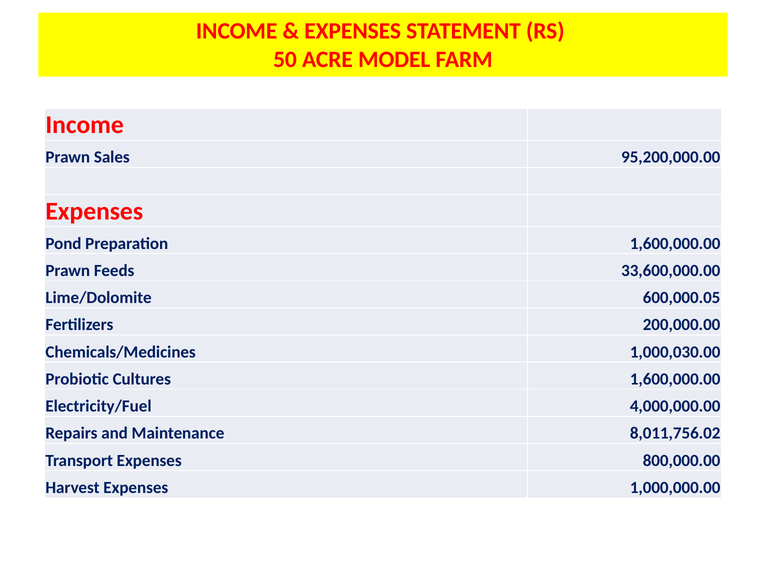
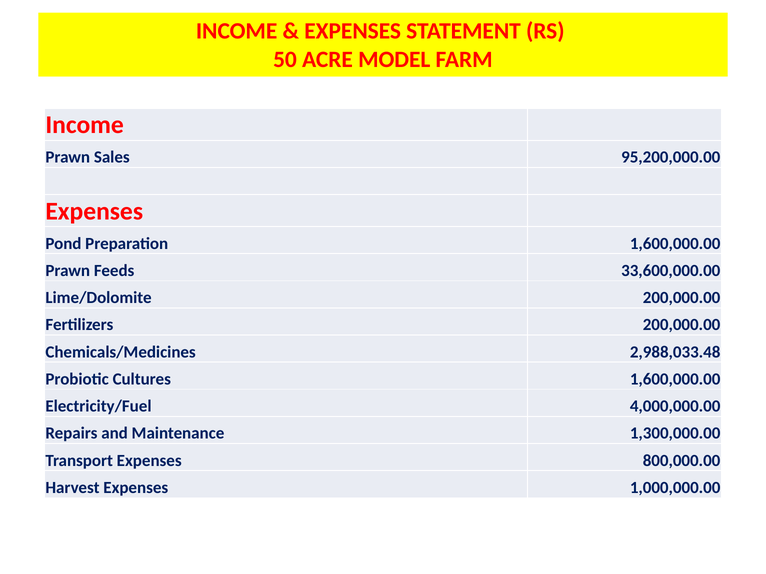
Lime/Dolomite 600,000.05: 600,000.05 -> 200,000.00
1,000,030.00: 1,000,030.00 -> 2,988,033.48
8,011,756.02: 8,011,756.02 -> 1,300,000.00
